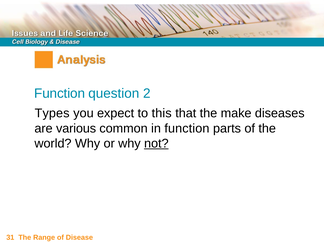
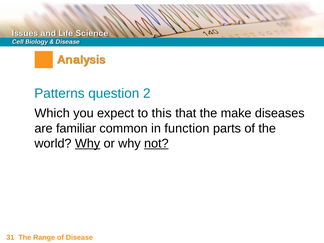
Function at (60, 93): Function -> Patterns
Types: Types -> Which
various: various -> familiar
Why at (88, 144) underline: none -> present
